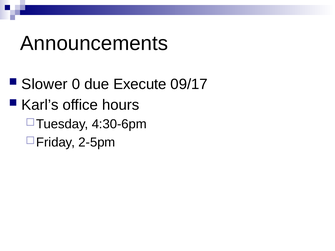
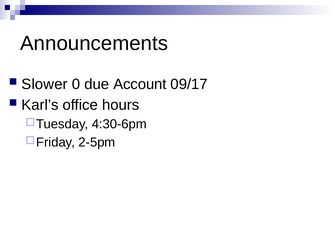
Execute: Execute -> Account
